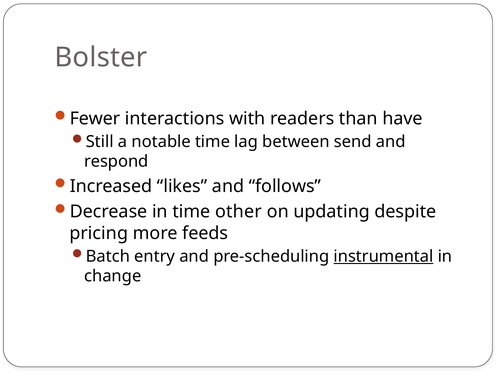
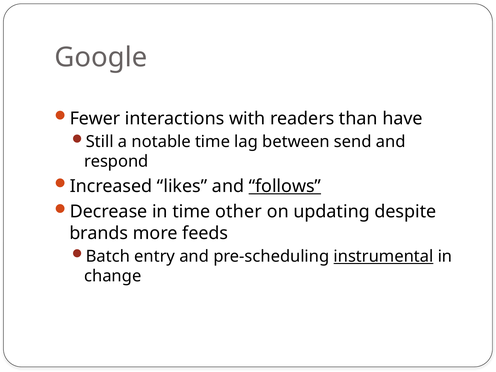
Bolster: Bolster -> Google
follows underline: none -> present
pricing: pricing -> brands
